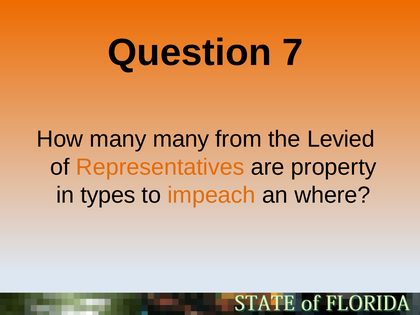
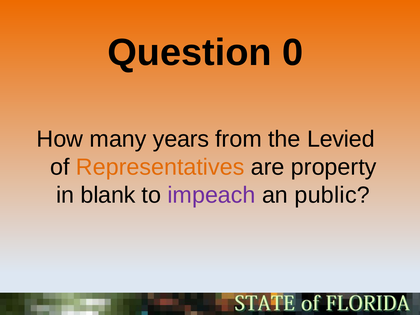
7: 7 -> 0
many many: many -> years
types: types -> blank
impeach colour: orange -> purple
where: where -> public
